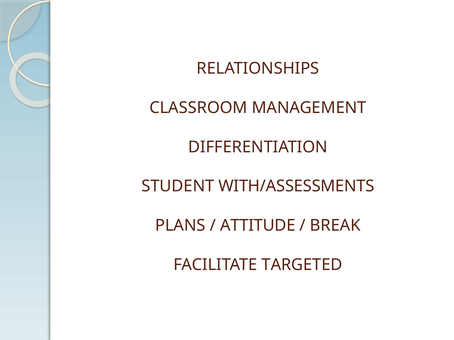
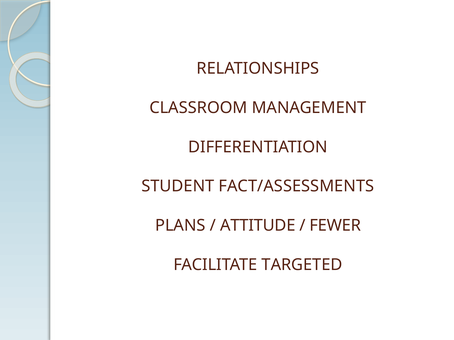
WITH/ASSESSMENTS: WITH/ASSESSMENTS -> FACT/ASSESSMENTS
BREAK: BREAK -> FEWER
